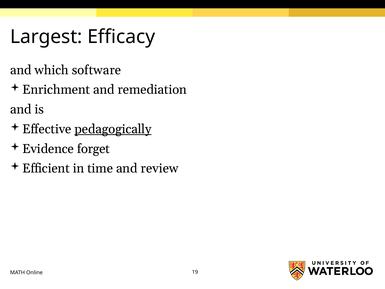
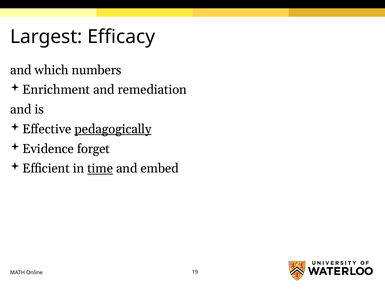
software: software -> numbers
time underline: none -> present
review: review -> embed
